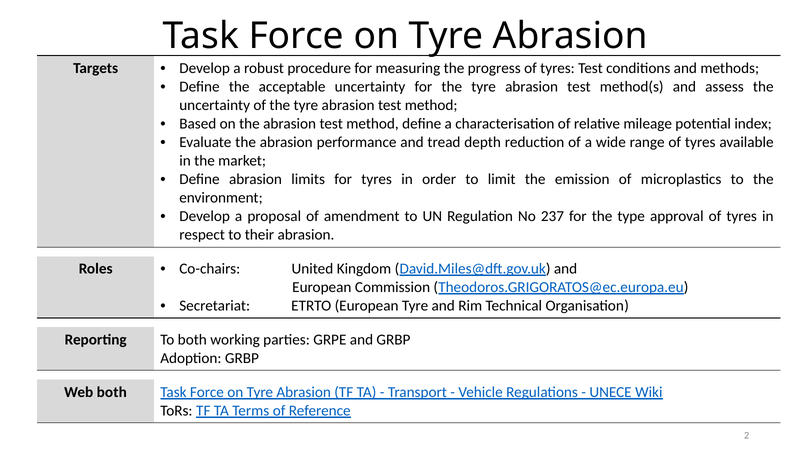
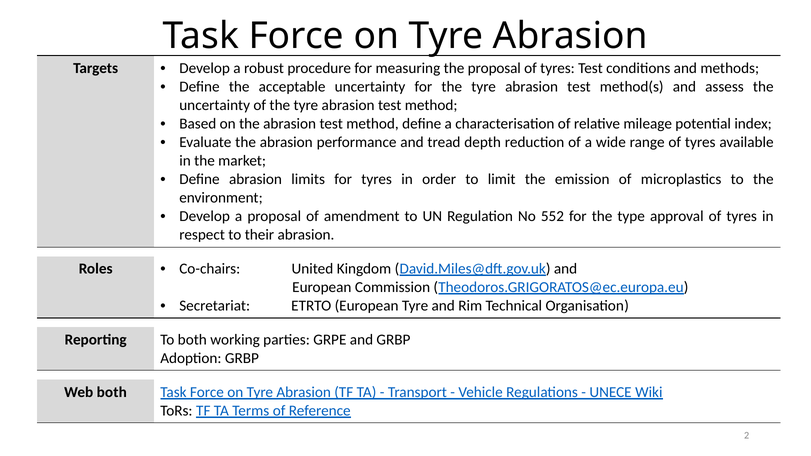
the progress: progress -> proposal
237: 237 -> 552
